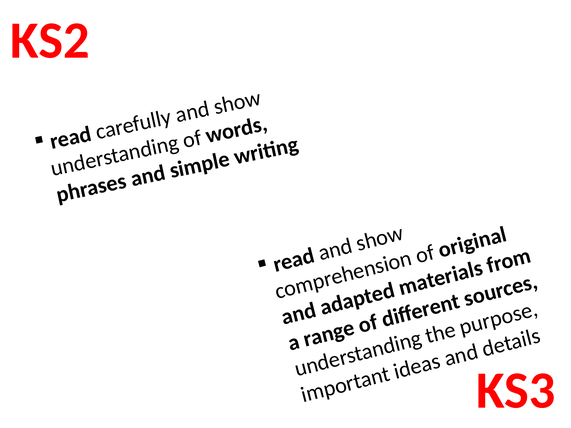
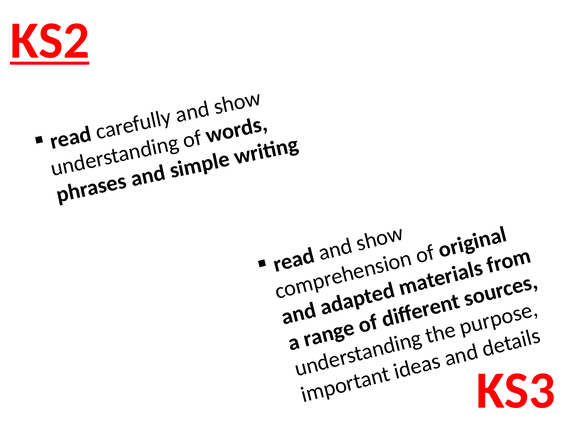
KS2 underline: none -> present
